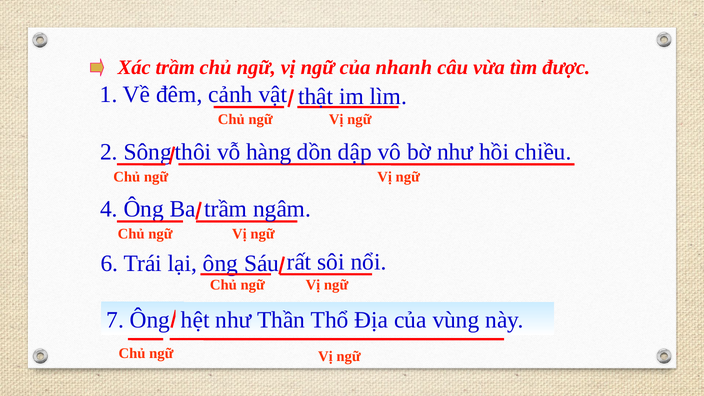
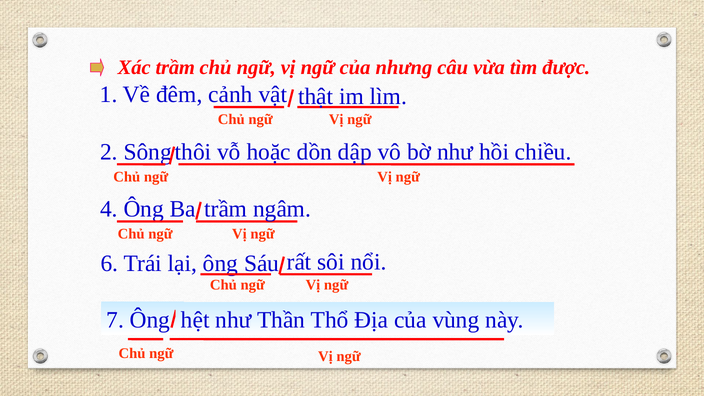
nhanh: nhanh -> nhưng
hàng: hàng -> hoặc
